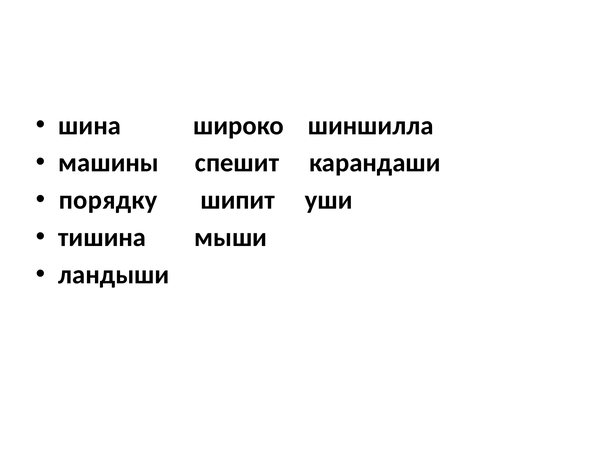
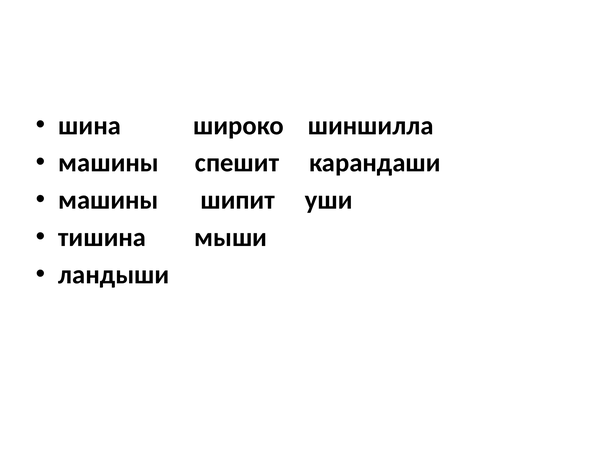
порядку at (108, 200): порядку -> машины
